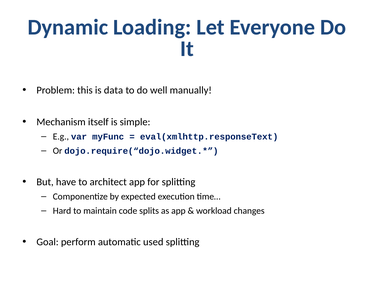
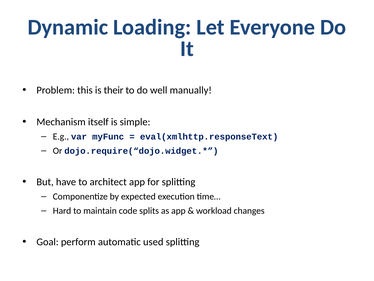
data: data -> their
